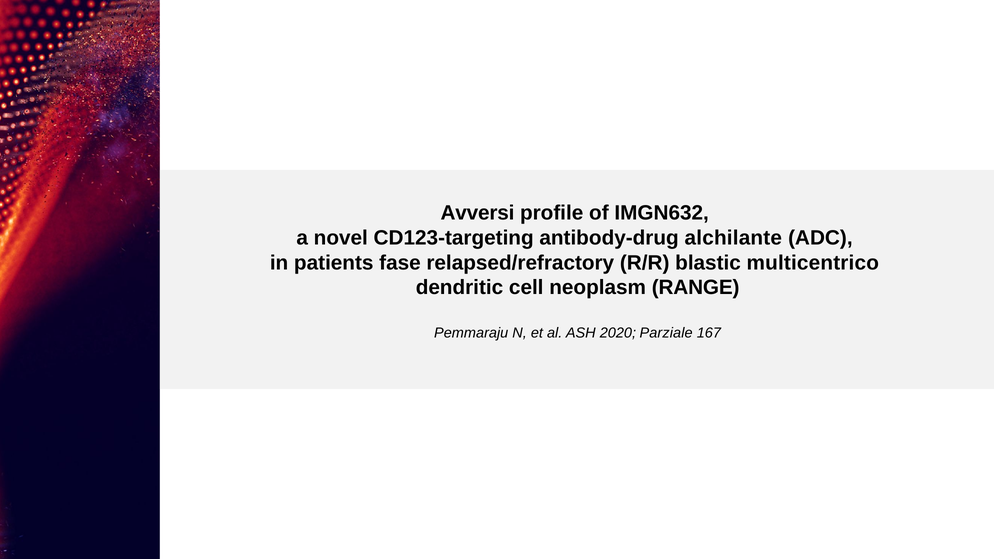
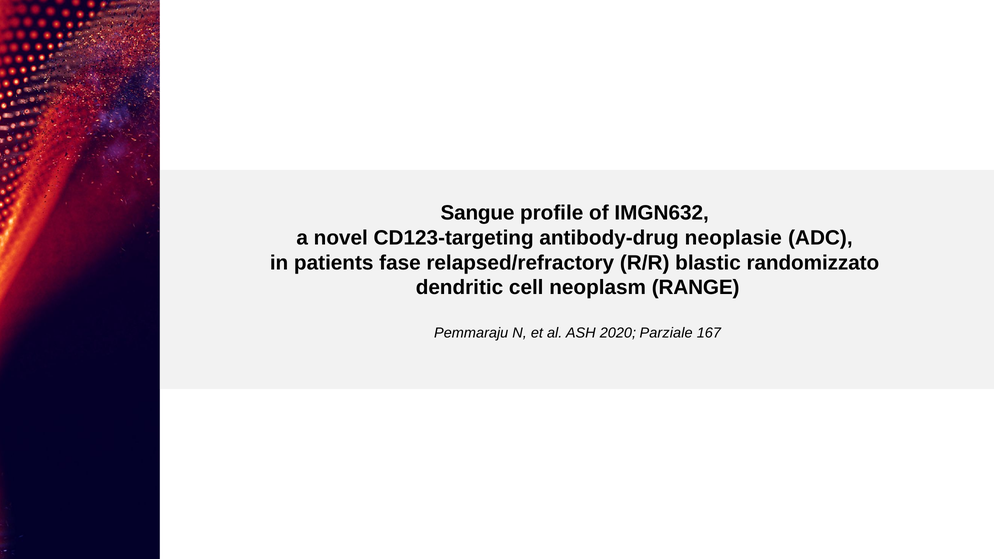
Avversi: Avversi -> Sangue
alchilante: alchilante -> neoplasie
multicentrico: multicentrico -> randomizzato
